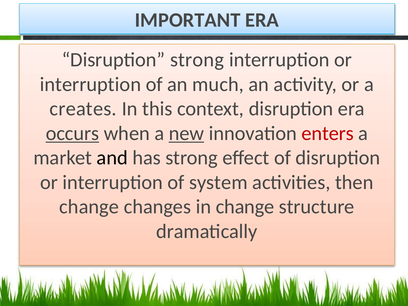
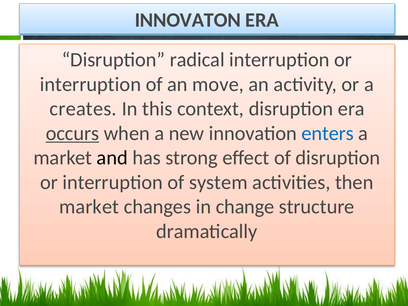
IMPORTANT: IMPORTANT -> INNOVATON
Disruption strong: strong -> radical
much: much -> move
new underline: present -> none
enters colour: red -> blue
change at (89, 207): change -> market
